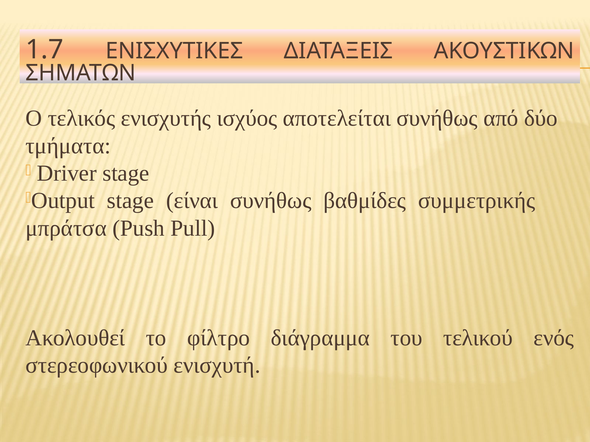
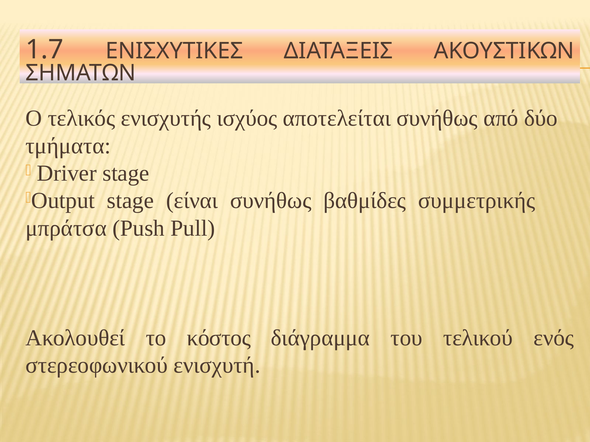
φίλτρο: φίλτρο -> κόστος
